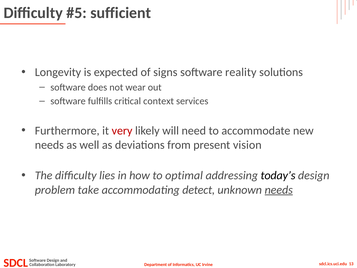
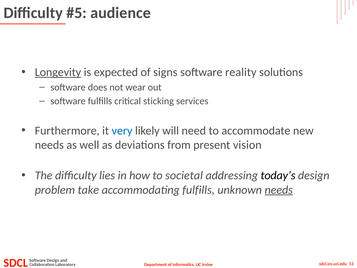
sufficient: sufficient -> audience
Longevity underline: none -> present
context: context -> sticking
very colour: red -> blue
optimal: optimal -> societal
accommodating detect: detect -> fulfills
